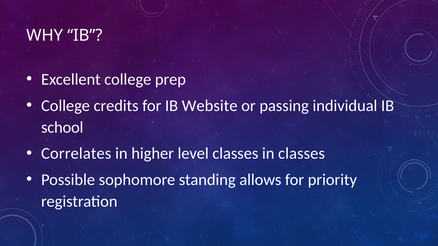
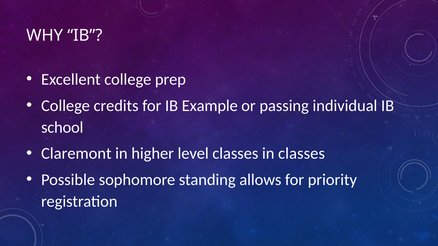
Website: Website -> Example
Correlates: Correlates -> Claremont
